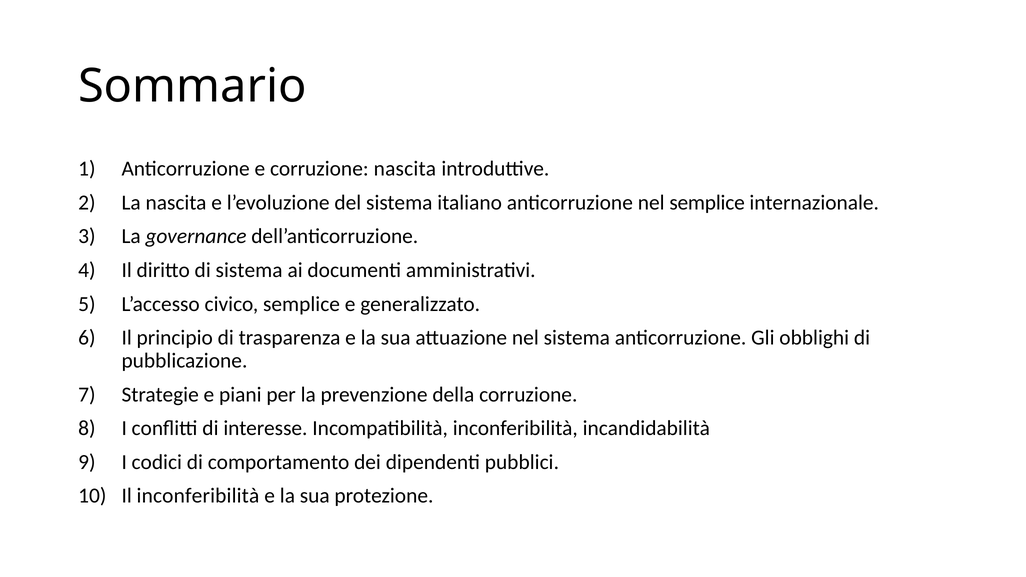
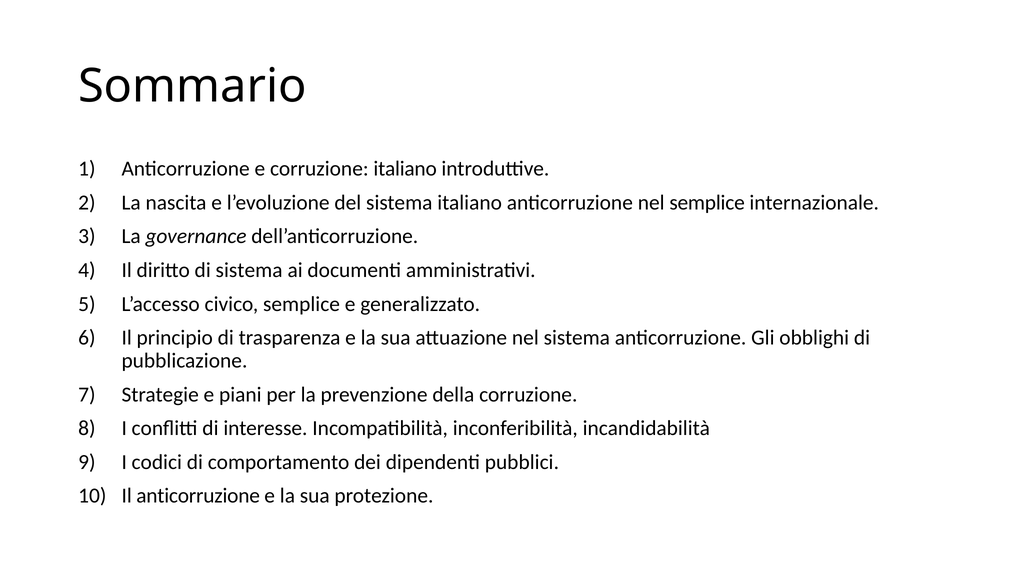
corruzione nascita: nascita -> italiano
Il inconferibilità: inconferibilità -> anticorruzione
